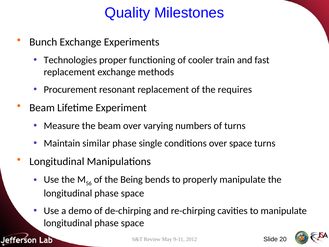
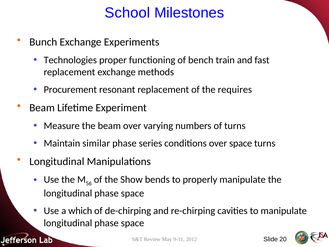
Quality: Quality -> School
cooler: cooler -> bench
single: single -> series
Being: Being -> Show
demo: demo -> which
